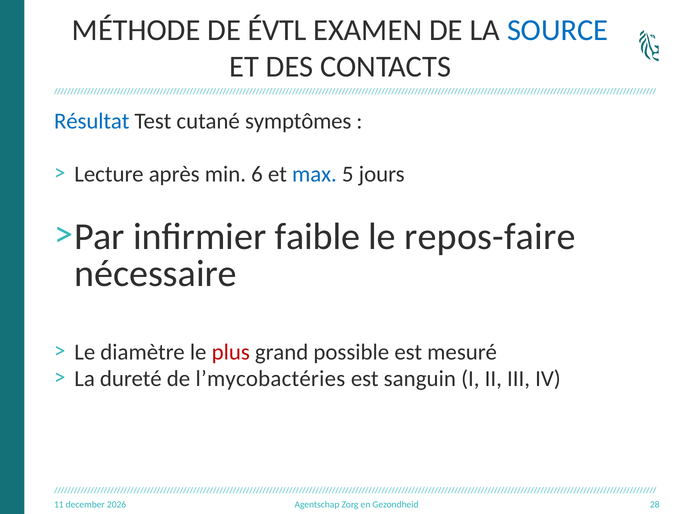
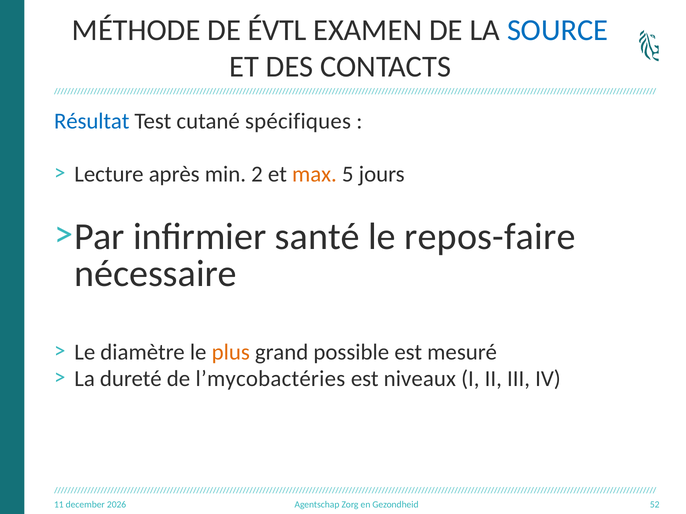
symptômes: symptômes -> spécifiques
6: 6 -> 2
max colour: blue -> orange
faible: faible -> santé
plus colour: red -> orange
sanguin: sanguin -> niveaux
28: 28 -> 52
